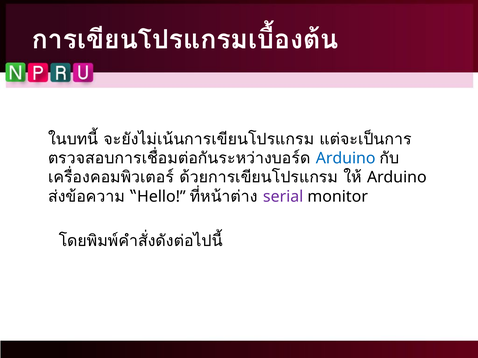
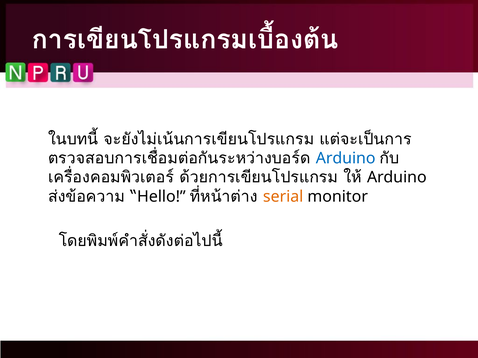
serial colour: purple -> orange
